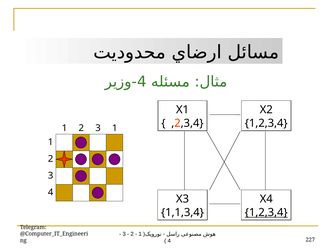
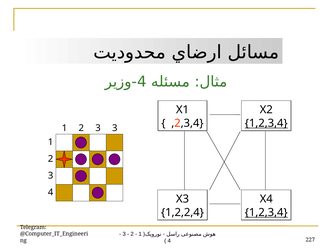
1,2,3,4 at (266, 123) underline: none -> present
2 1: 1 -> 3
1,1,3,4: 1,1,3,4 -> 1,2,2,4
